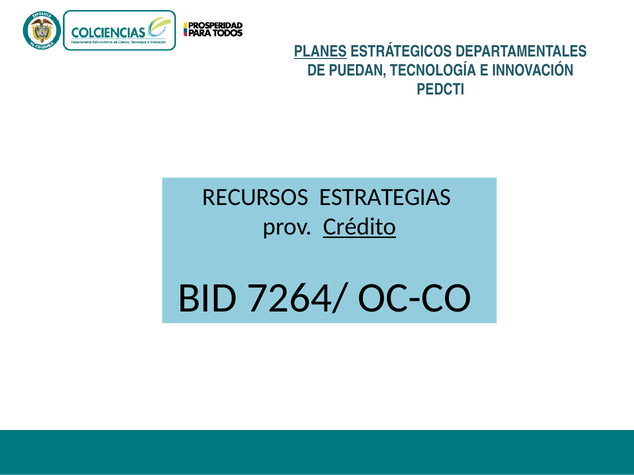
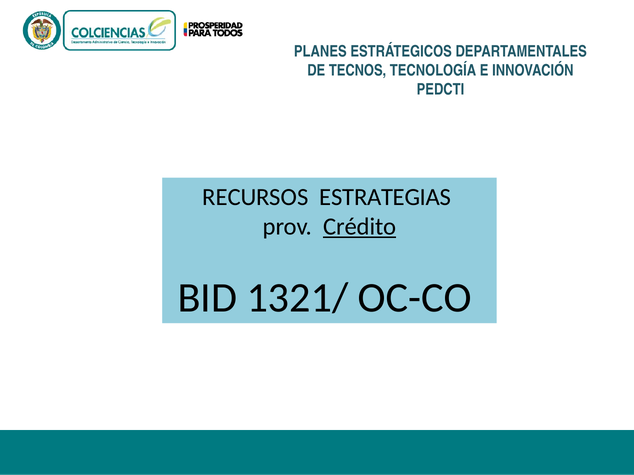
PLANES underline: present -> none
PUEDAN: PUEDAN -> TECNOS
7264/: 7264/ -> 1321/
